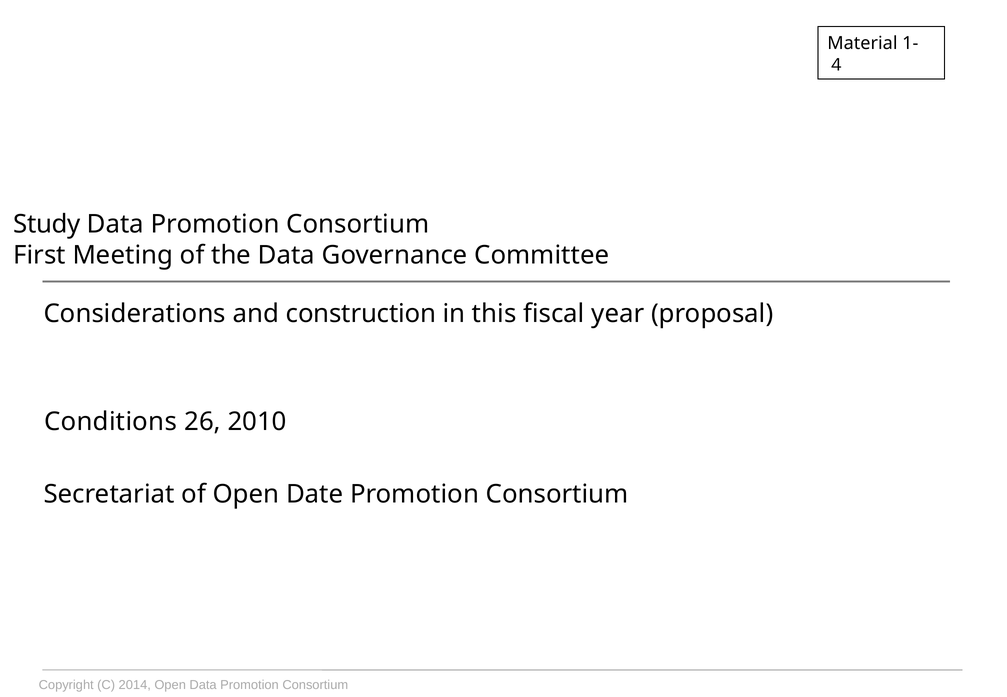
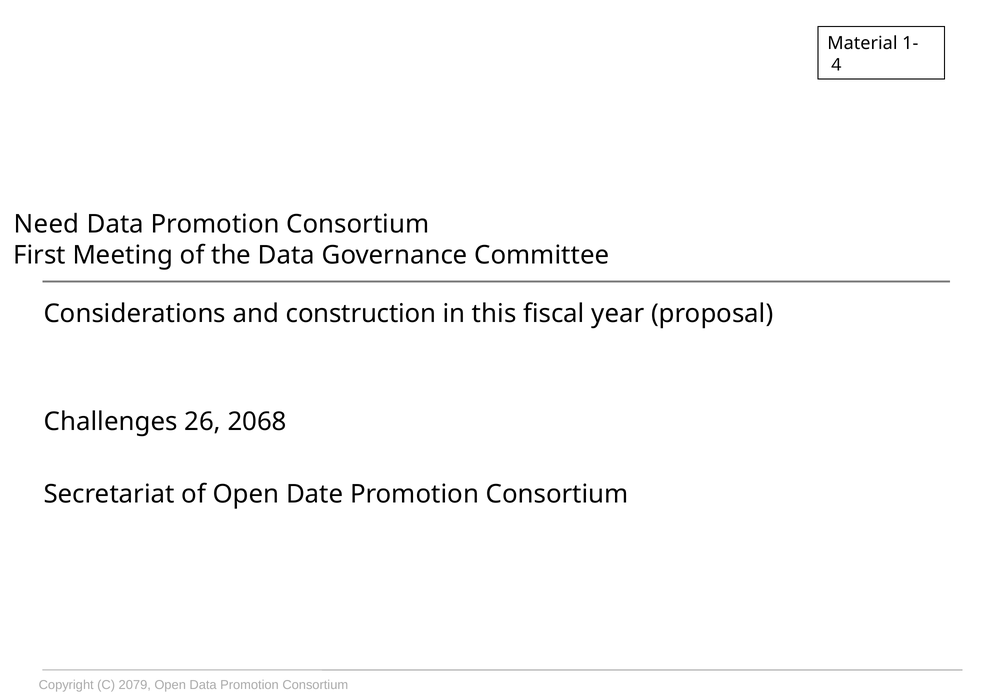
Study: Study -> Need
Conditions: Conditions -> Challenges
2010: 2010 -> 2068
2014: 2014 -> 2079
